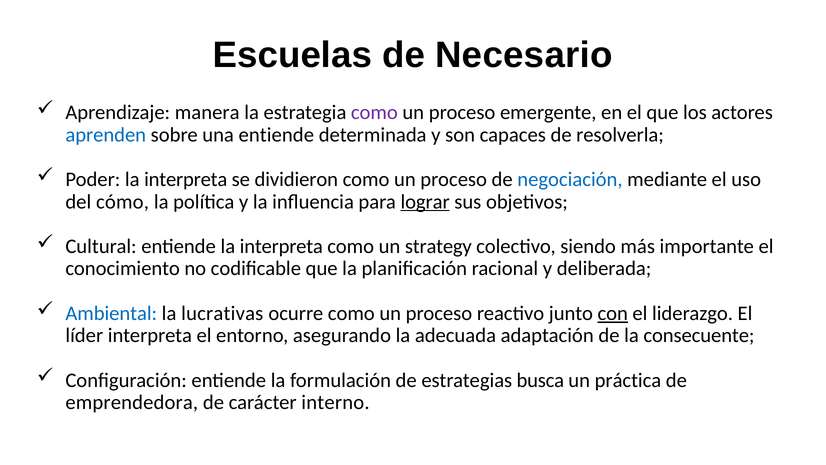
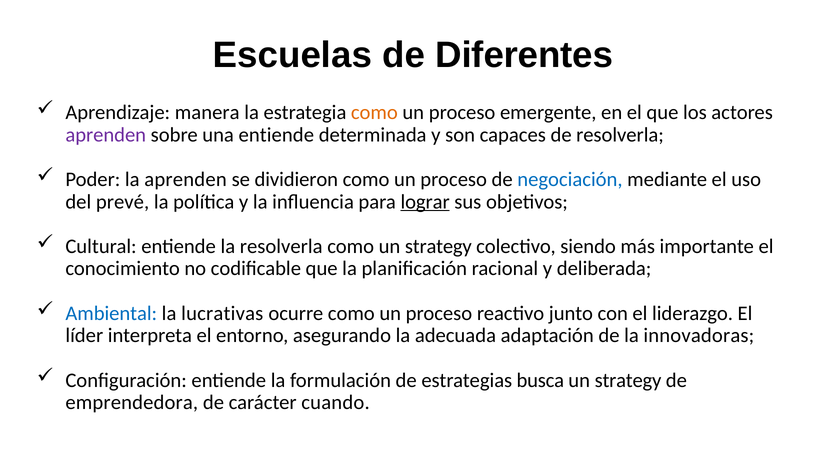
Necesario: Necesario -> Diferentes
como at (374, 112) colour: purple -> orange
aprenden at (106, 135) colour: blue -> purple
Poder la interpreta: interpreta -> aprenden
cómo: cómo -> prevé
entiende la interpreta: interpreta -> resolverla
con underline: present -> none
consecuente: consecuente -> innovadoras
práctica at (628, 380): práctica -> strategy
interno: interno -> cuando
